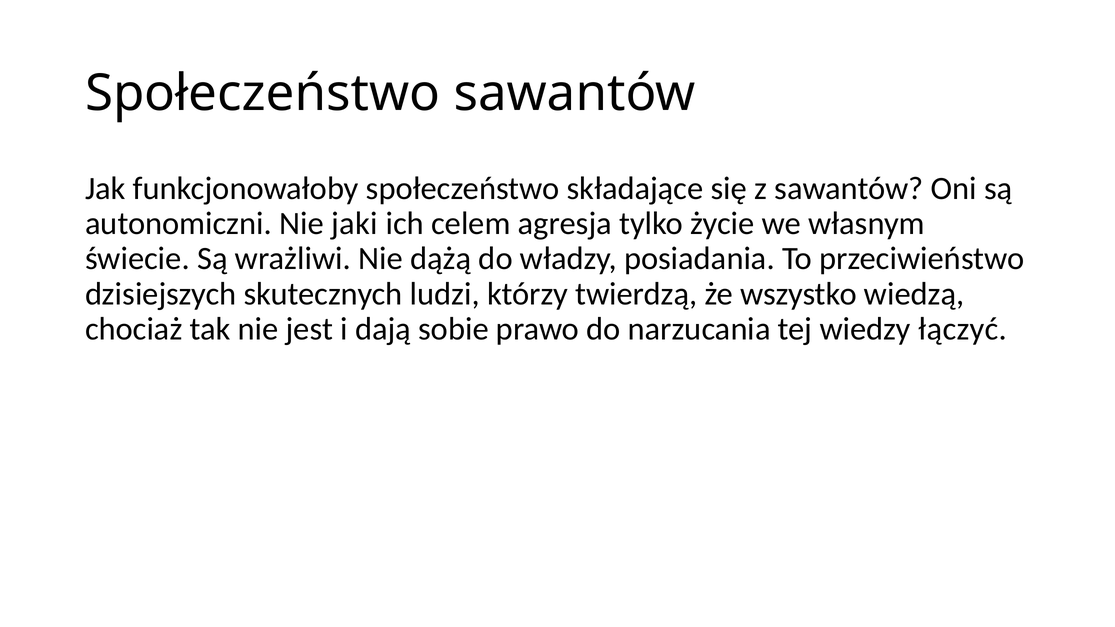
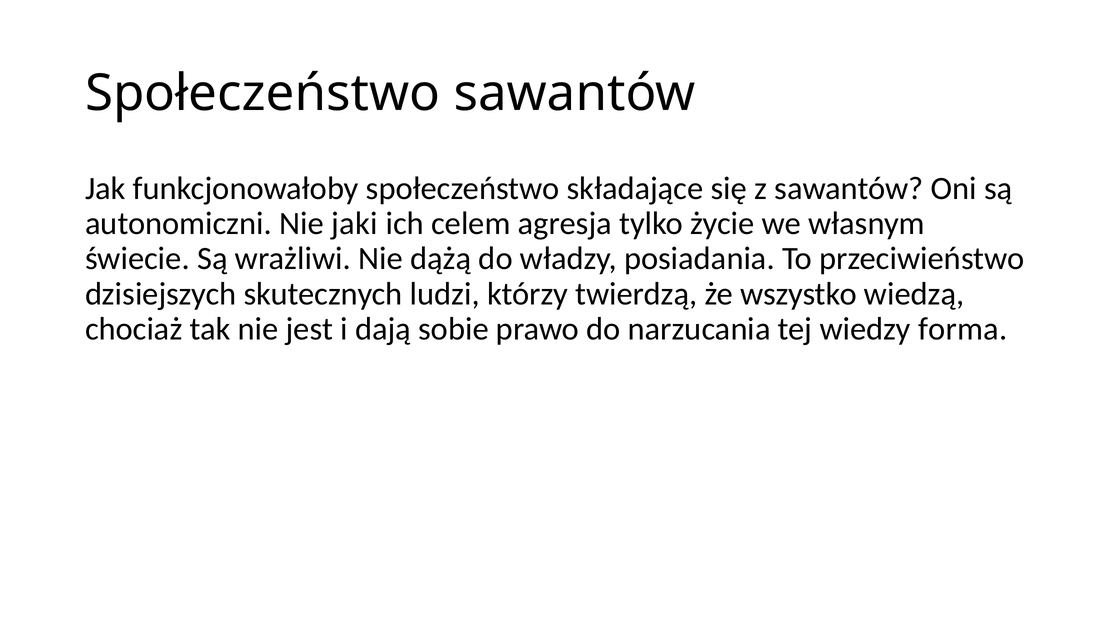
łączyć: łączyć -> forma
